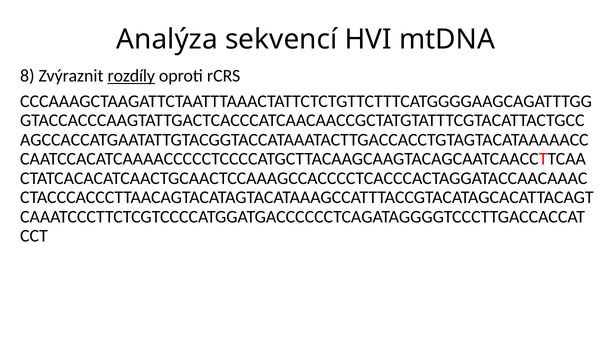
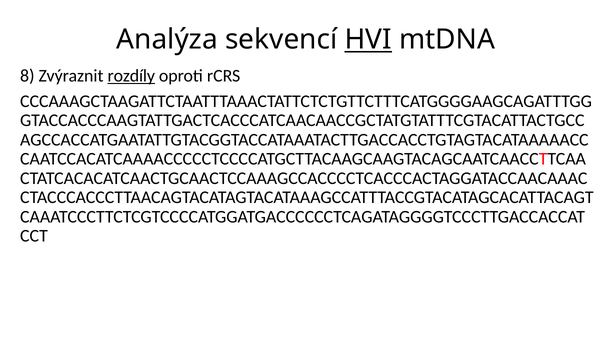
HVI underline: none -> present
